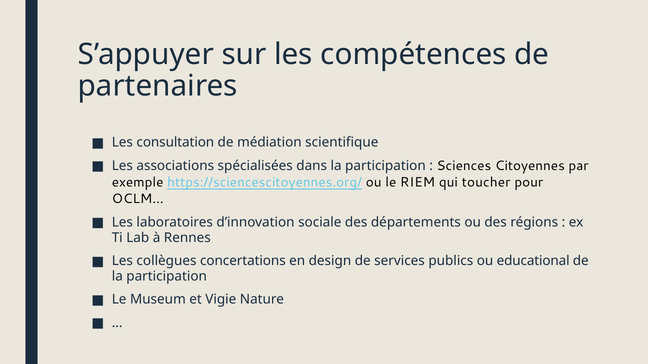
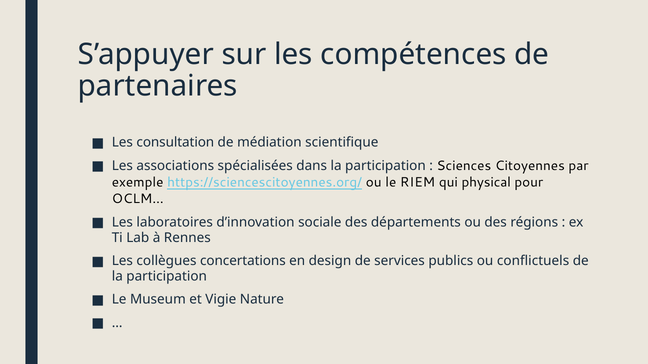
toucher: toucher -> physical
educational: educational -> conflictuels
